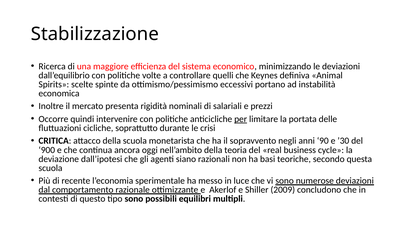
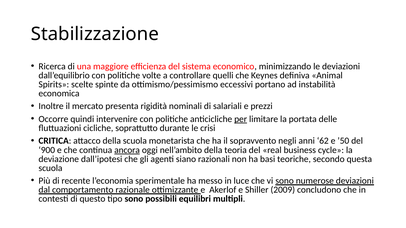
90: 90 -> 62
’30: ’30 -> ’50
ancora underline: none -> present
